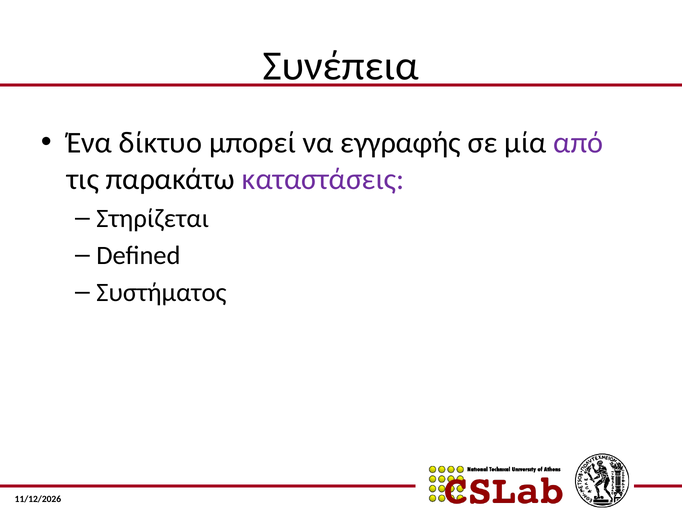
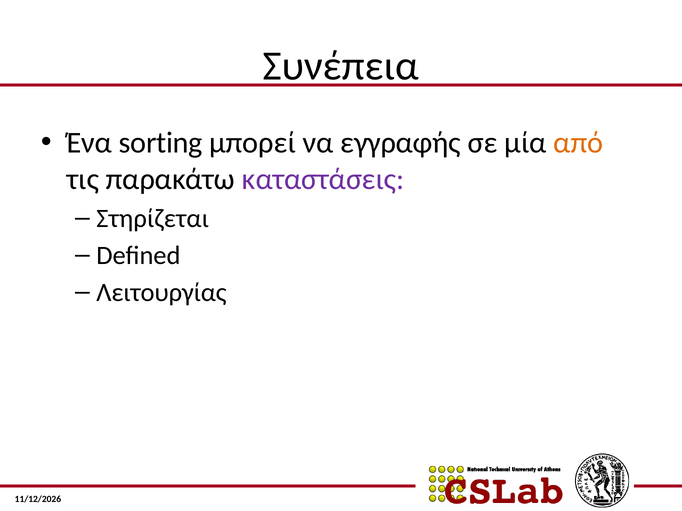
δίκτυο: δίκτυο -> sorting
από colour: purple -> orange
Συστήματος: Συστήματος -> Λειτουργίας
